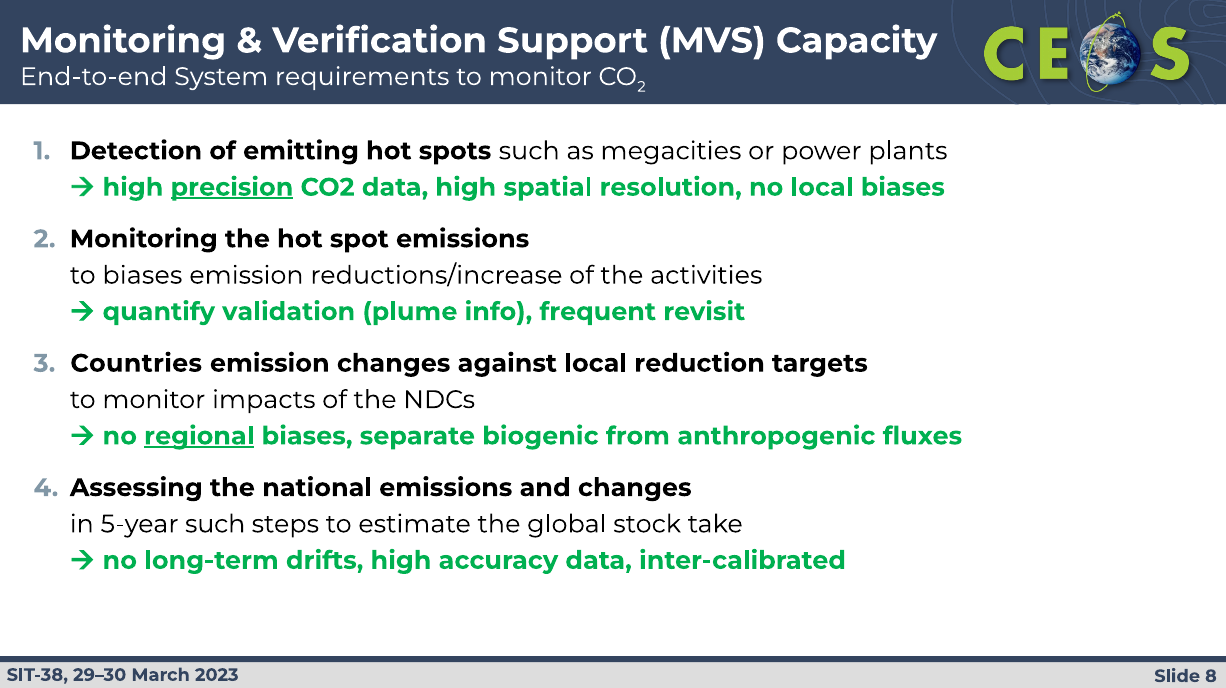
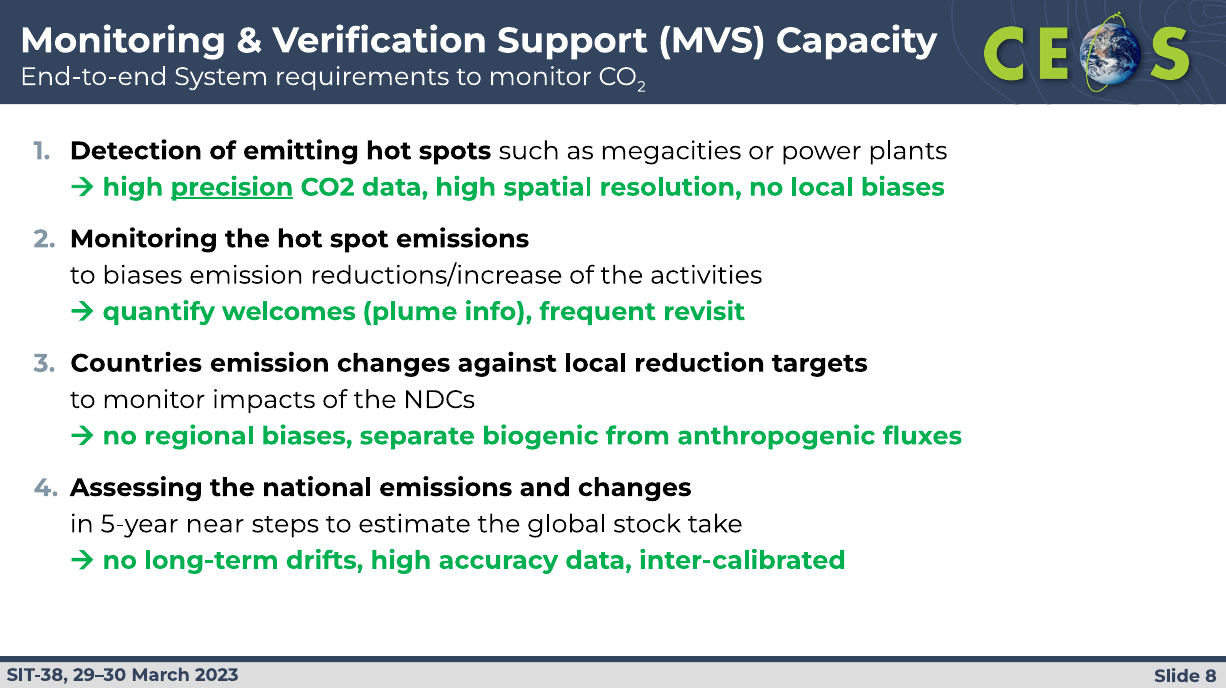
validation: validation -> welcomes
regional underline: present -> none
5-year such: such -> near
